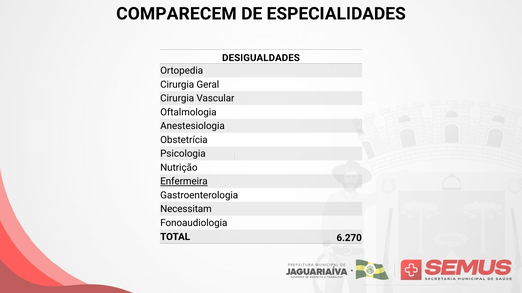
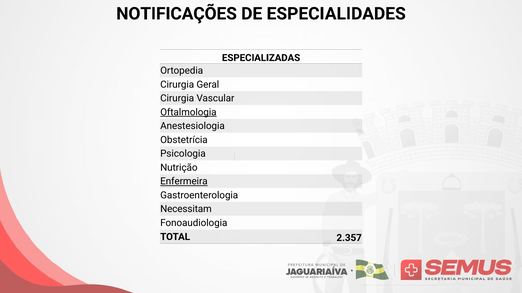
COMPARECEM: COMPARECEM -> NOTIFICAÇÕES
DESIGUALDADES: DESIGUALDADES -> ESPECIALIZADAS
Oftalmologia underline: none -> present
6.270: 6.270 -> 2.357
